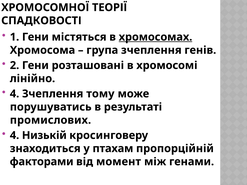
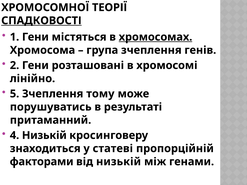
СПАДКОВОСТІ underline: none -> present
4 at (15, 94): 4 -> 5
промислових: промислових -> притаманний
птахам: птахам -> статеві
від момент: момент -> низькій
